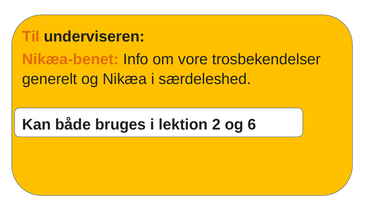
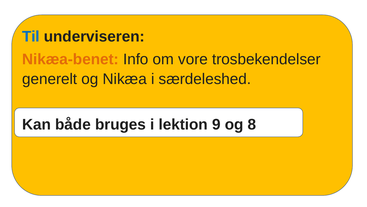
Til colour: orange -> blue
2: 2 -> 9
6: 6 -> 8
